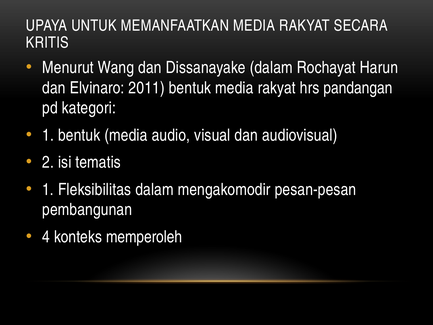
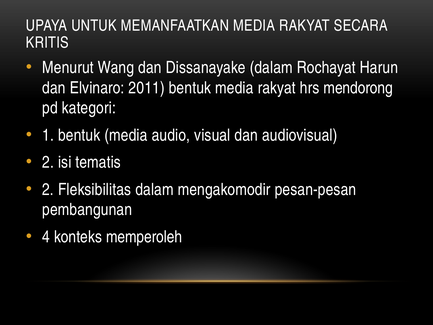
pandangan: pandangan -> mendorong
1 at (48, 189): 1 -> 2
